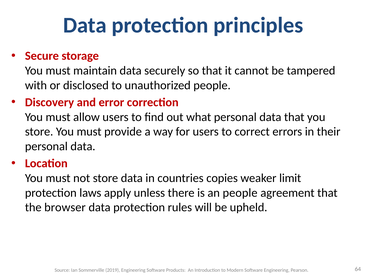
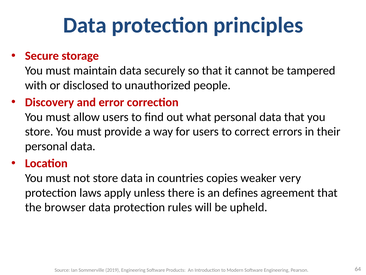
limit: limit -> very
an people: people -> defines
